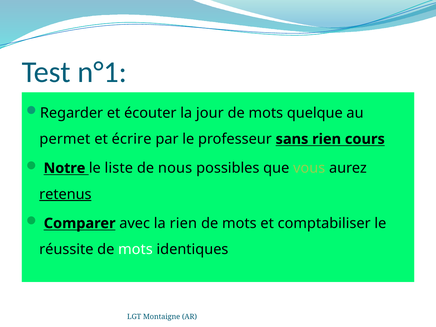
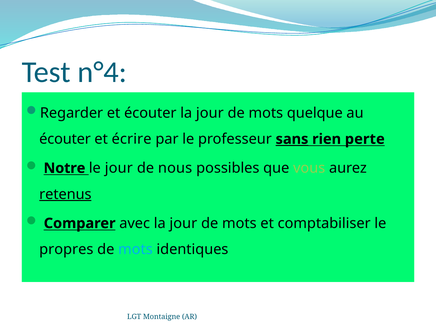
n°1: n°1 -> n°4
permet at (65, 139): permet -> écouter
sans underline: none -> present
cours: cours -> perte
le liste: liste -> jour
avec la rien: rien -> jour
réussite: réussite -> propres
mots at (135, 250) colour: white -> light blue
